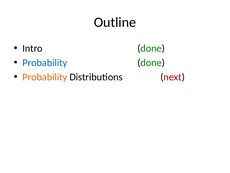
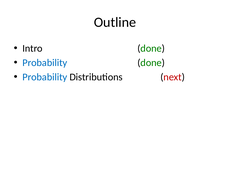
Probability at (45, 77) colour: orange -> blue
